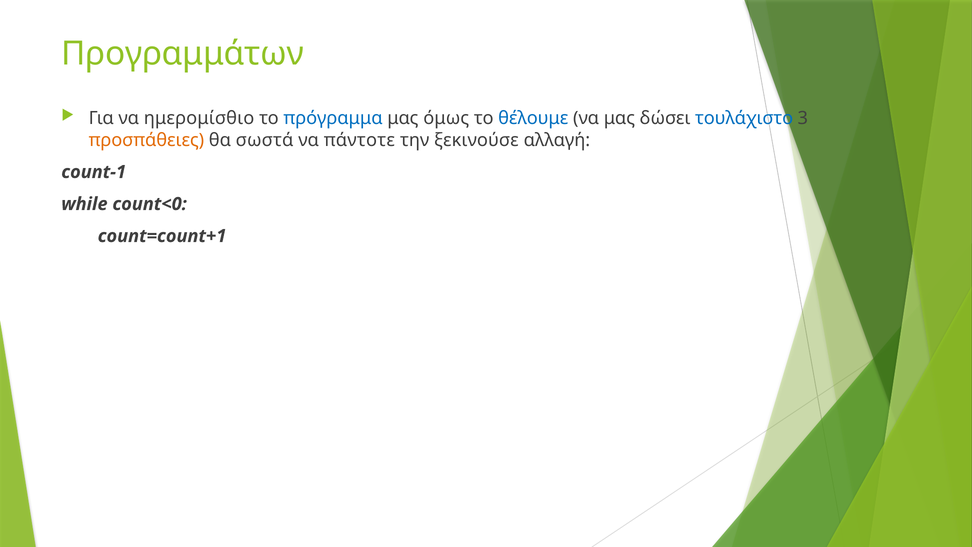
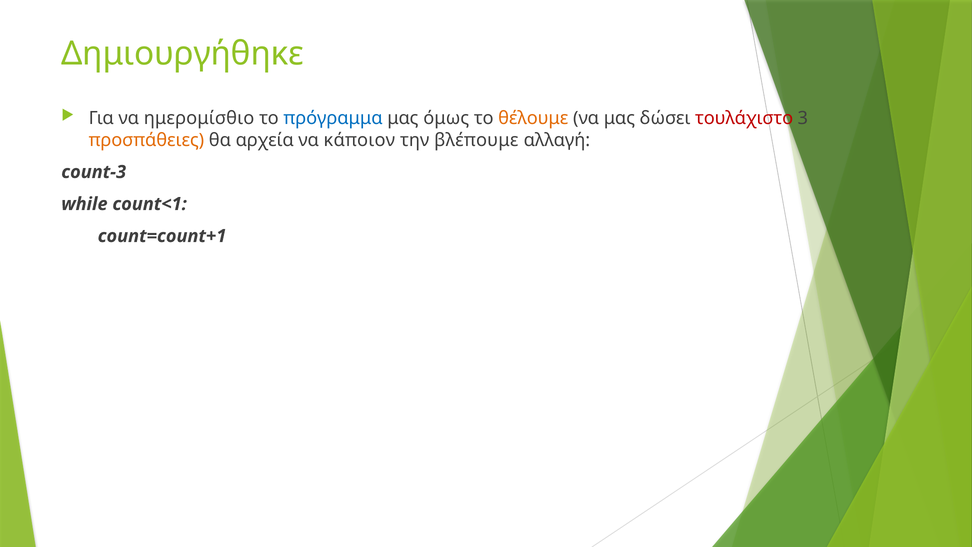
Προγραμμάτων: Προγραμμάτων -> Δημιουργήθηκε
θέλουμε colour: blue -> orange
τουλάχιστο colour: blue -> red
σωστά: σωστά -> αρχεία
πάντοτε: πάντοτε -> κάποιον
ξεκινούσε: ξεκινούσε -> βλέπουμε
count-1: count-1 -> count-3
count<0: count<0 -> count<1
